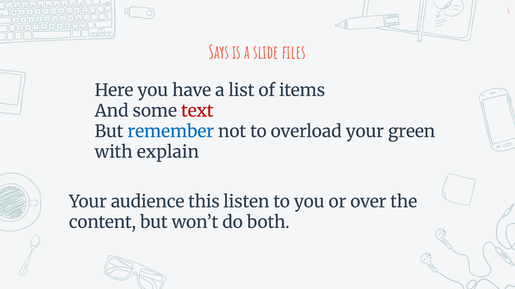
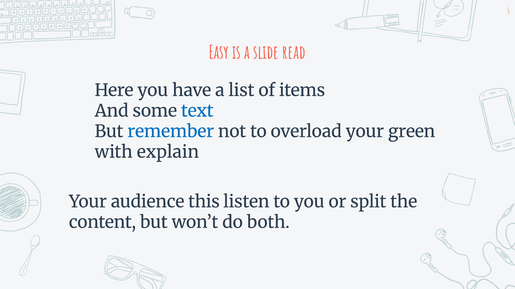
Says: Says -> Easy
files: files -> read
text colour: red -> blue
over: over -> split
